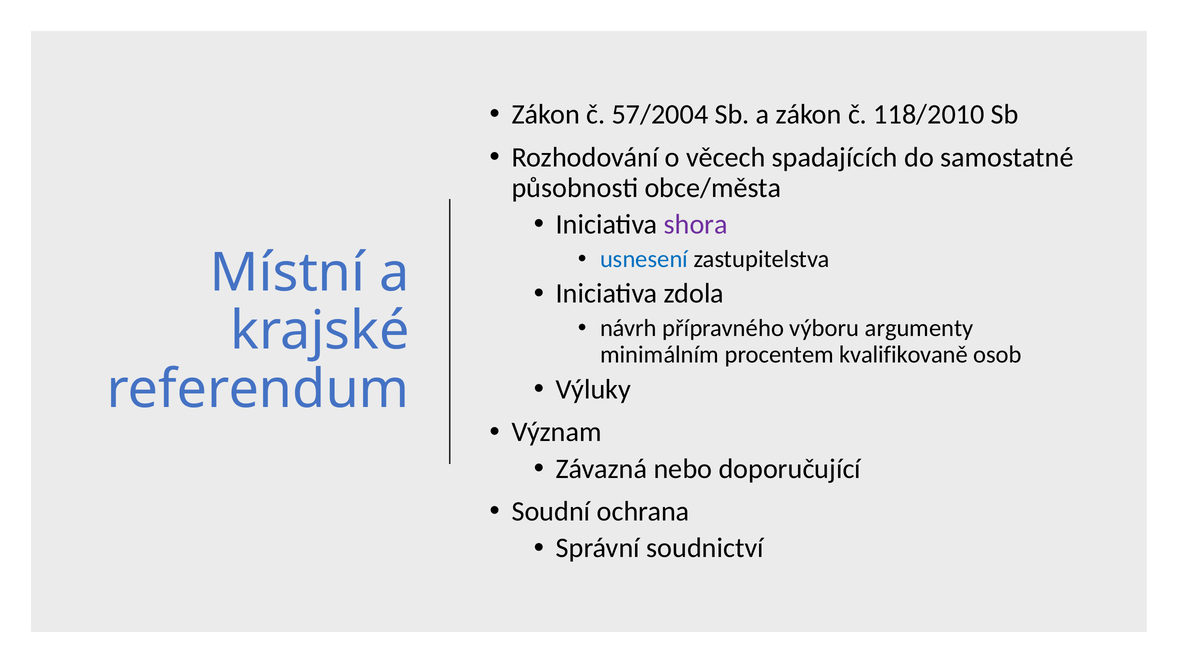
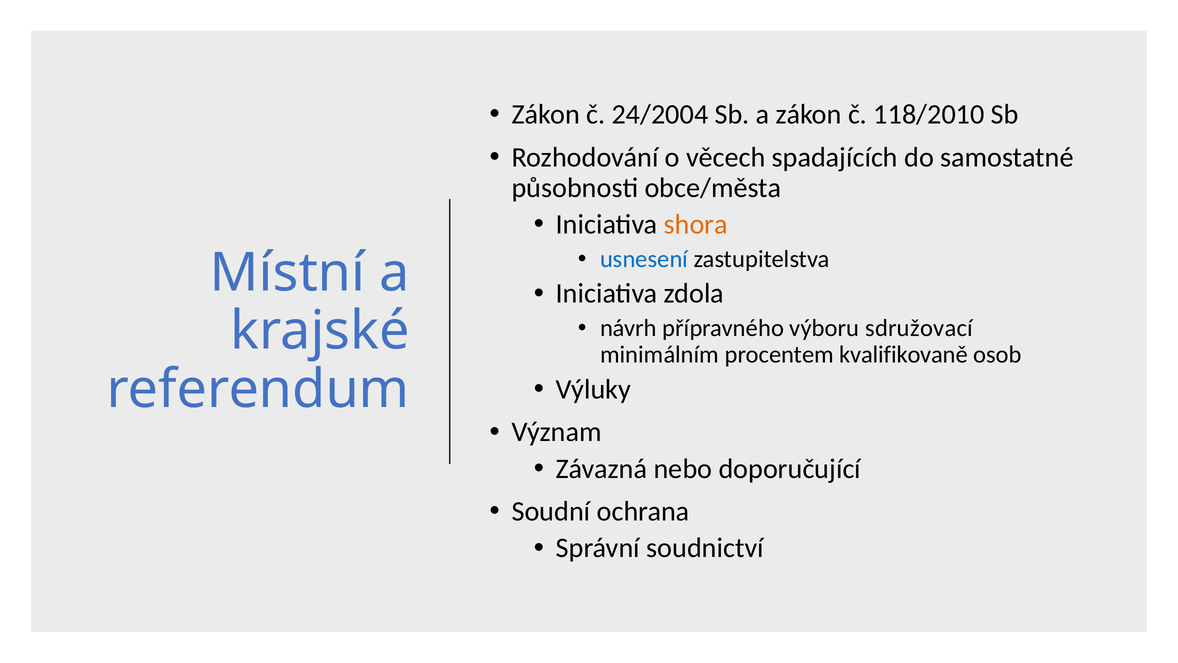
57/2004: 57/2004 -> 24/2004
shora colour: purple -> orange
argumenty: argumenty -> sdružovací
